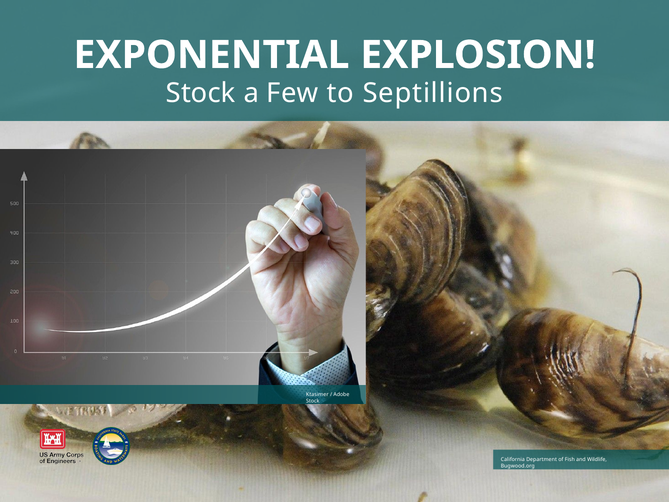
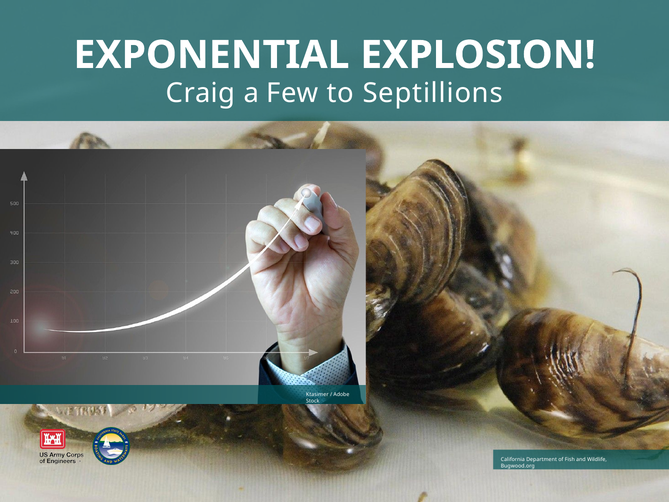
Stock at (201, 93): Stock -> Craig
